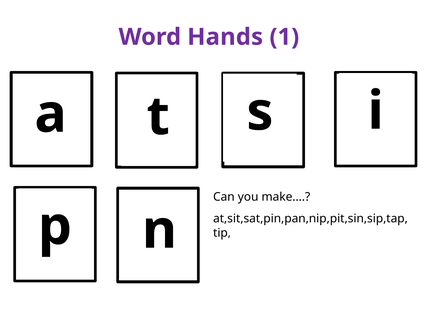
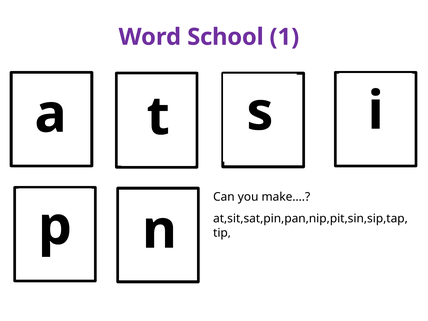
Hands: Hands -> School
